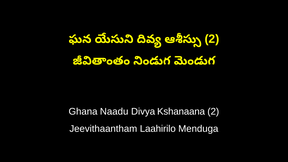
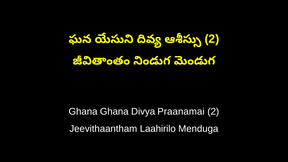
Ghana Naadu: Naadu -> Ghana
Kshanaana: Kshanaana -> Praanamai
